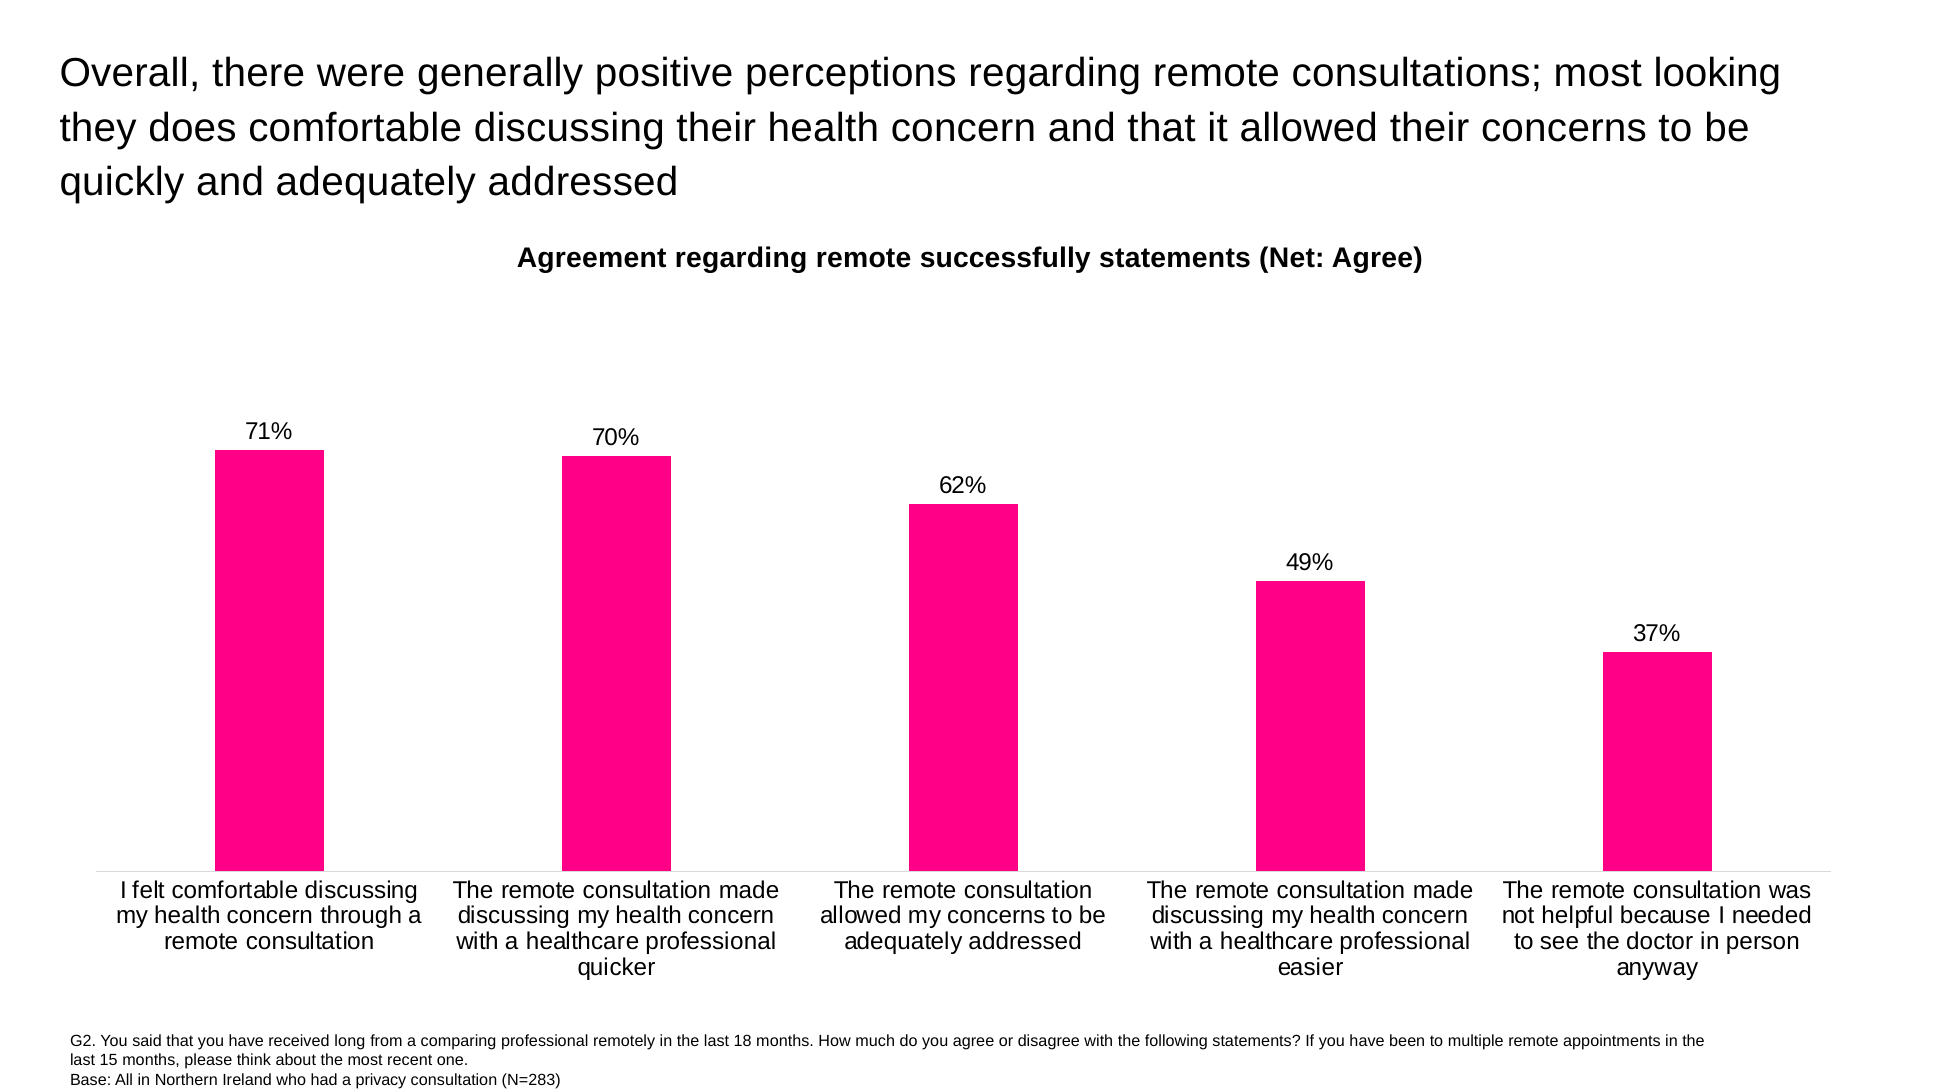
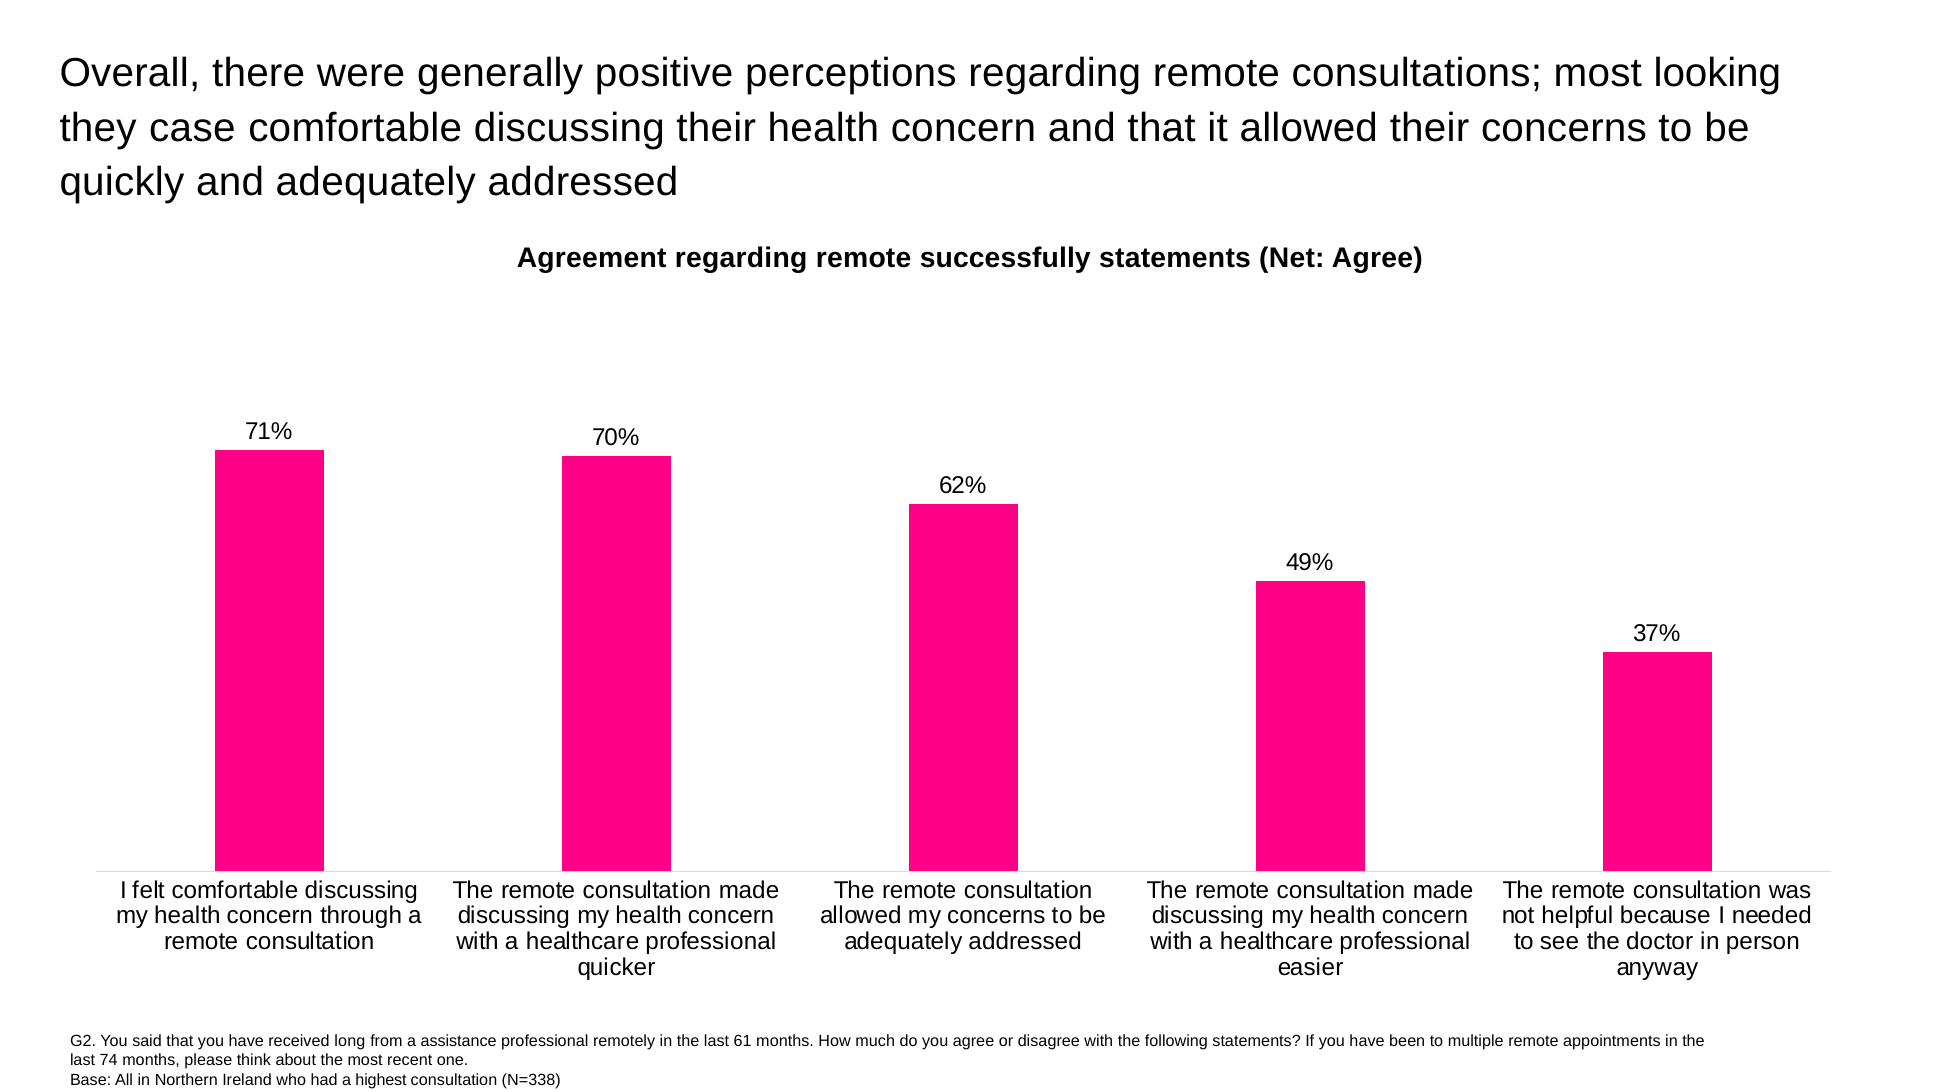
does: does -> case
comparing: comparing -> assistance
18: 18 -> 61
15: 15 -> 74
privacy: privacy -> highest
N=283: N=283 -> N=338
